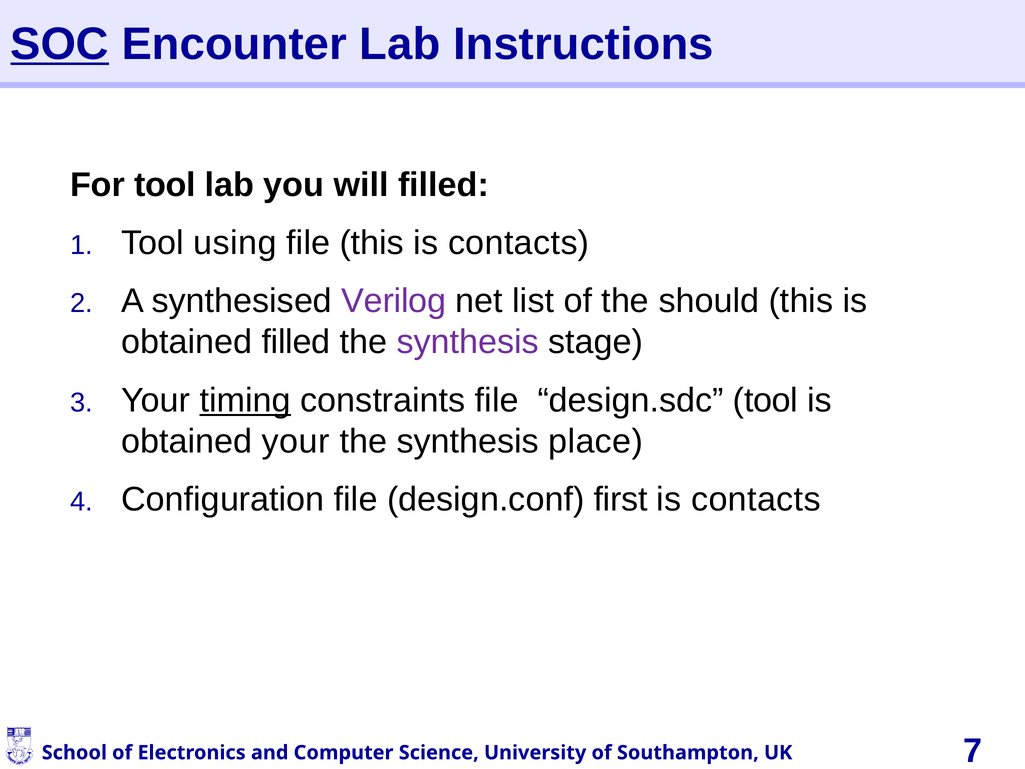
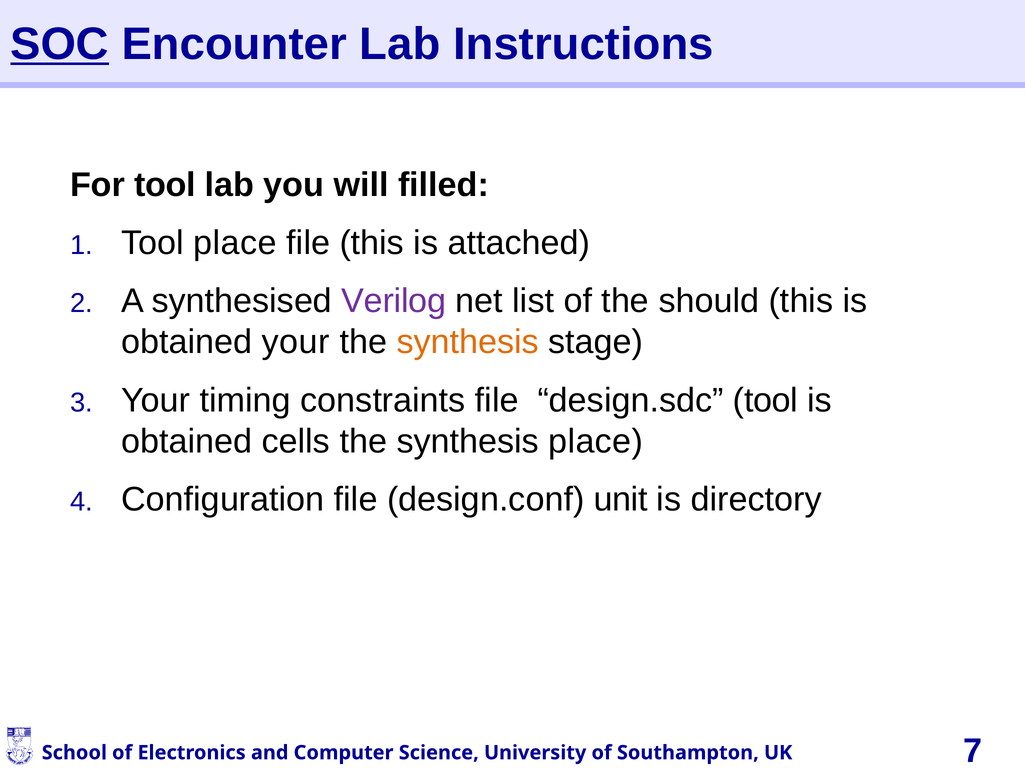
Tool using: using -> place
this is contacts: contacts -> attached
obtained filled: filled -> your
synthesis at (468, 342) colour: purple -> orange
timing underline: present -> none
obtained your: your -> cells
first: first -> unit
contacts at (756, 499): contacts -> directory
